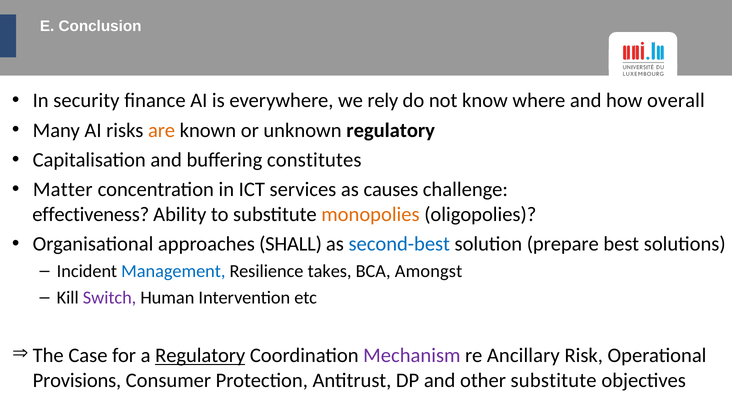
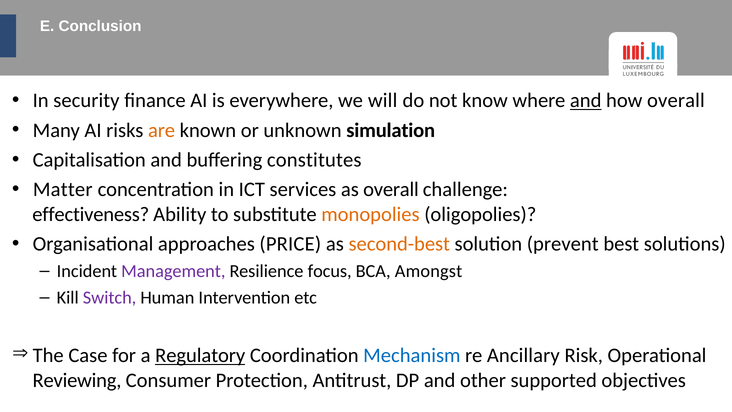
rely: rely -> will
and at (586, 101) underline: none -> present
unknown regulatory: regulatory -> simulation
as causes: causes -> overall
SHALL: SHALL -> PRICE
second-best colour: blue -> orange
prepare: prepare -> prevent
Management colour: blue -> purple
takes: takes -> focus
Mechanism colour: purple -> blue
Provisions: Provisions -> Reviewing
other substitute: substitute -> supported
